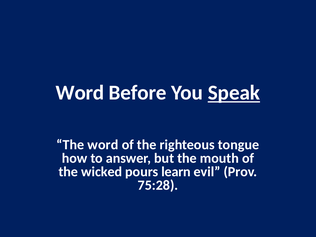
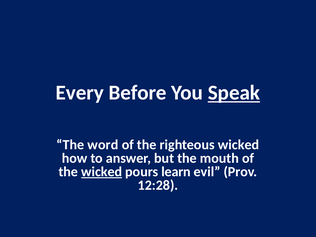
Word at (80, 93): Word -> Every
righteous tongue: tongue -> wicked
wicked at (102, 172) underline: none -> present
75:28: 75:28 -> 12:28
